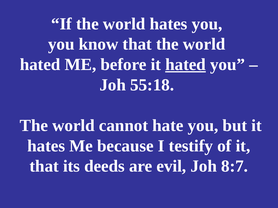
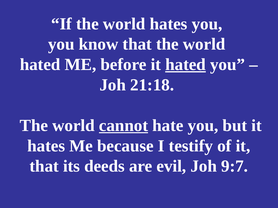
55:18: 55:18 -> 21:18
cannot underline: none -> present
8:7: 8:7 -> 9:7
